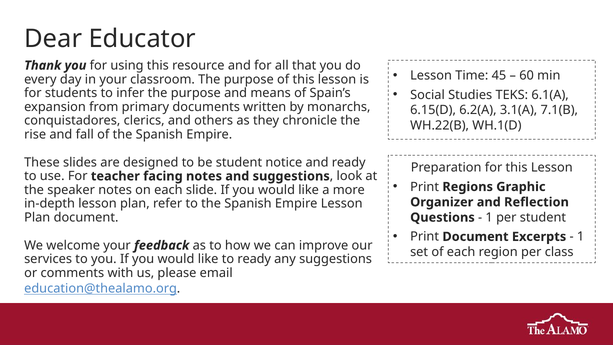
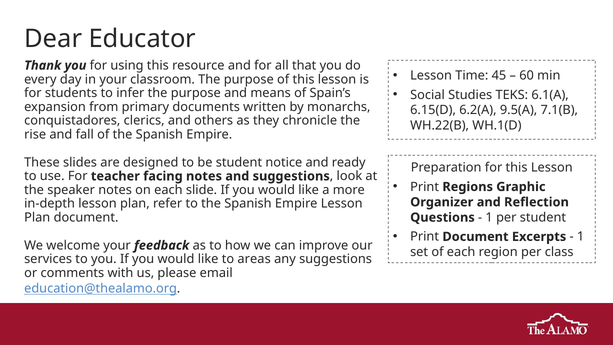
3.1(A: 3.1(A -> 9.5(A
to ready: ready -> areas
